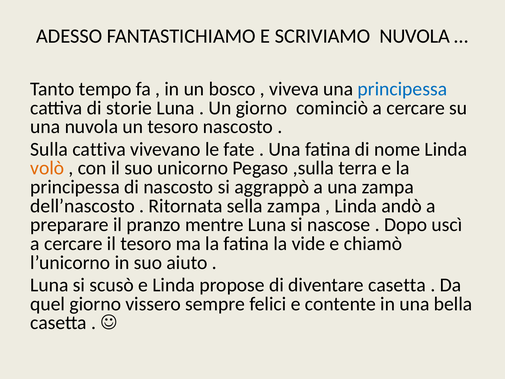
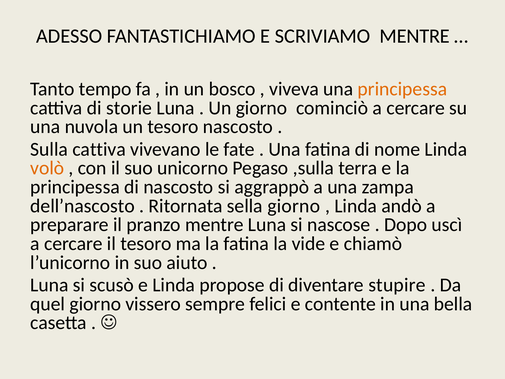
SCRIVIAMO NUVOLA: NUVOLA -> MENTRE
principessa at (402, 89) colour: blue -> orange
sella zampa: zampa -> giorno
diventare casetta: casetta -> stupire
